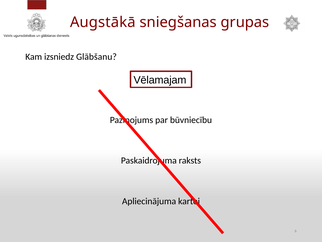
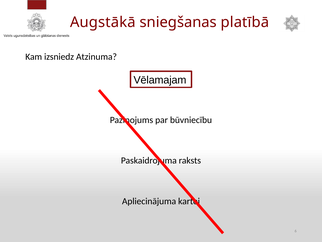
grupas: grupas -> platībā
Glābšanu: Glābšanu -> Atzinuma
